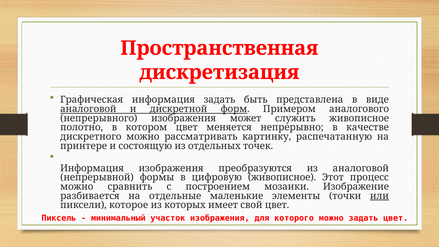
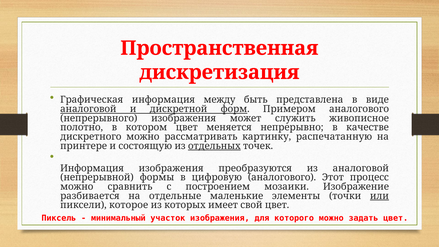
информация задать: задать -> между
отдельных underline: none -> present
цифровую живописное: живописное -> аналогового
